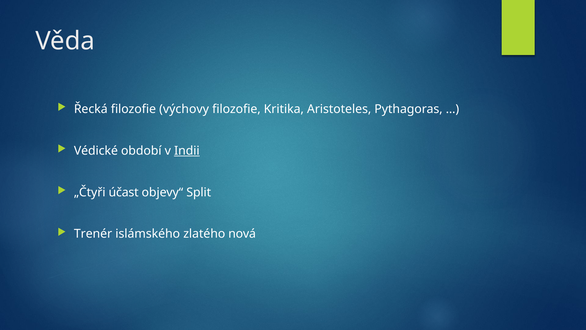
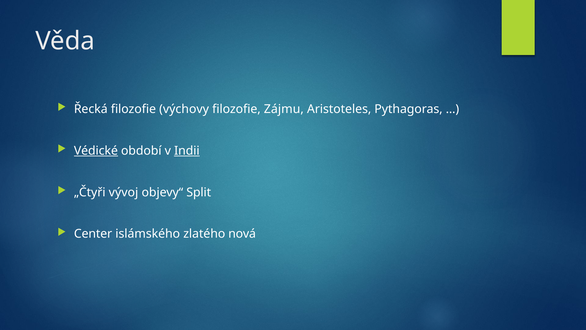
Kritika: Kritika -> Zájmu
Védické underline: none -> present
účast: účast -> vývoj
Trenér: Trenér -> Center
